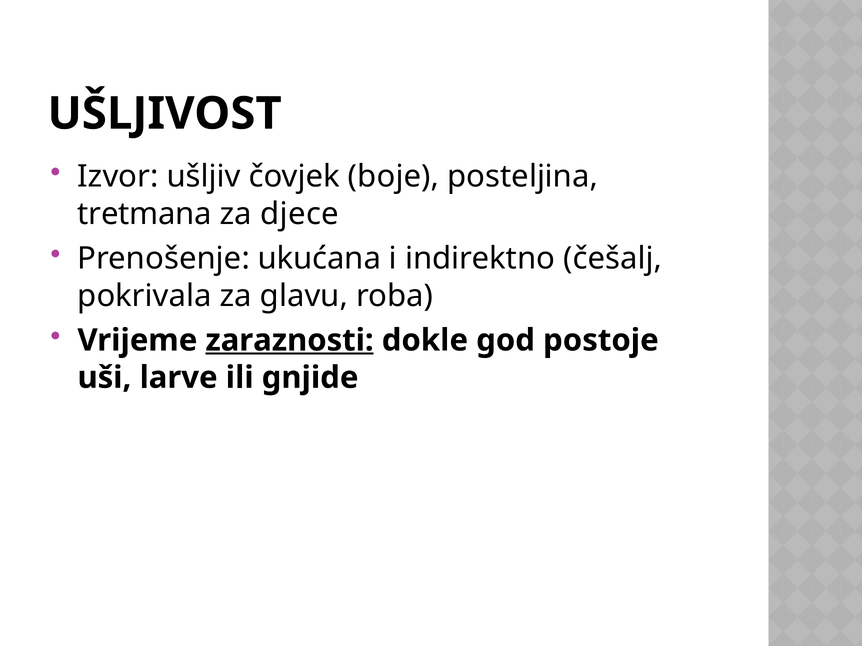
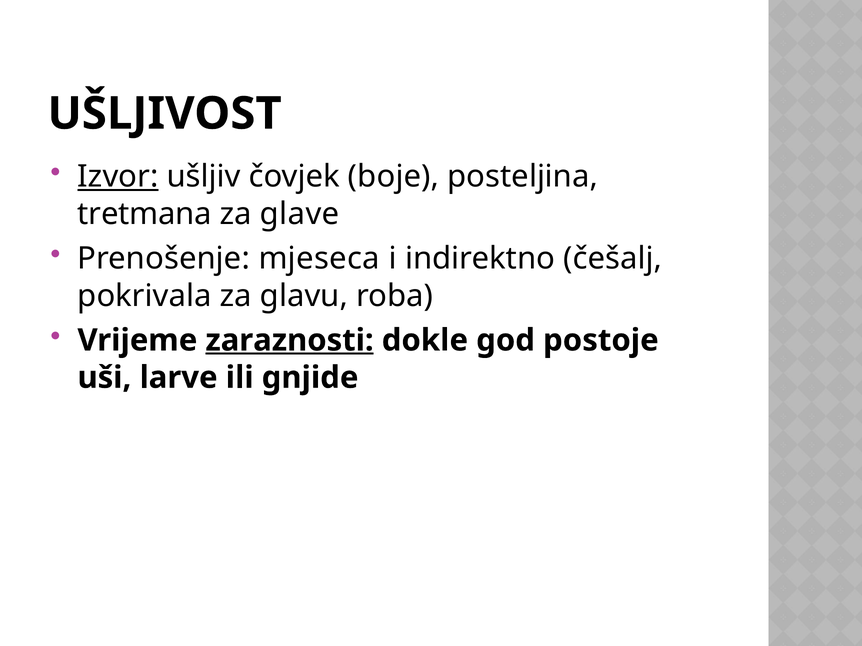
Izvor underline: none -> present
djece: djece -> glave
ukućana: ukućana -> mjeseca
